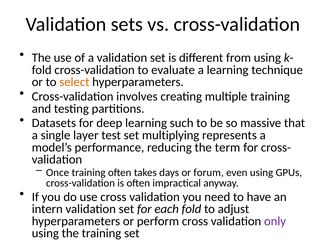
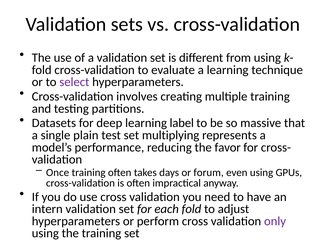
select colour: orange -> purple
such: such -> label
layer: layer -> plain
term: term -> favor
